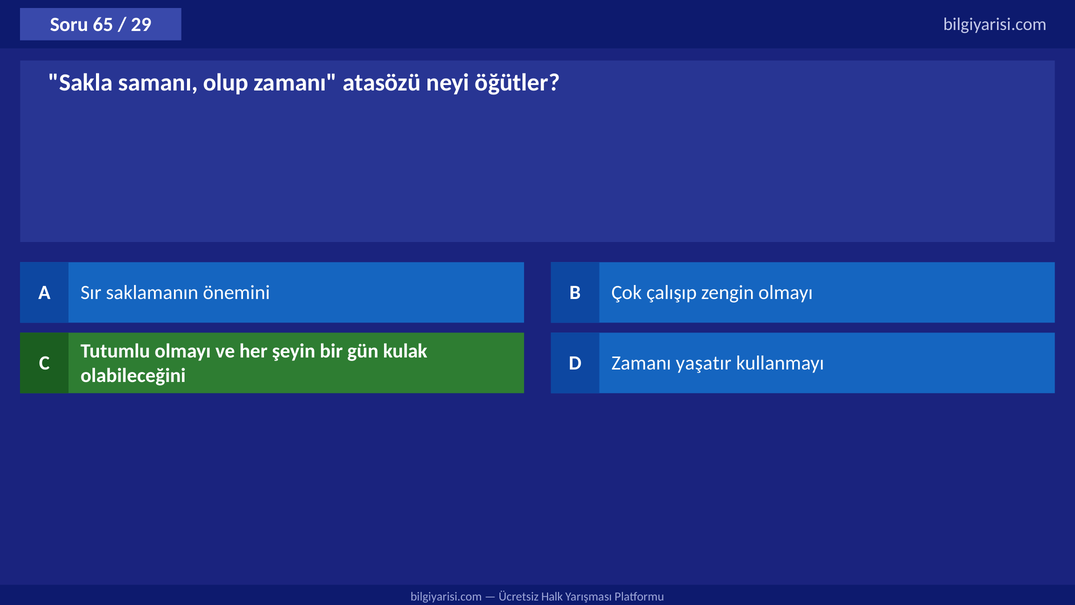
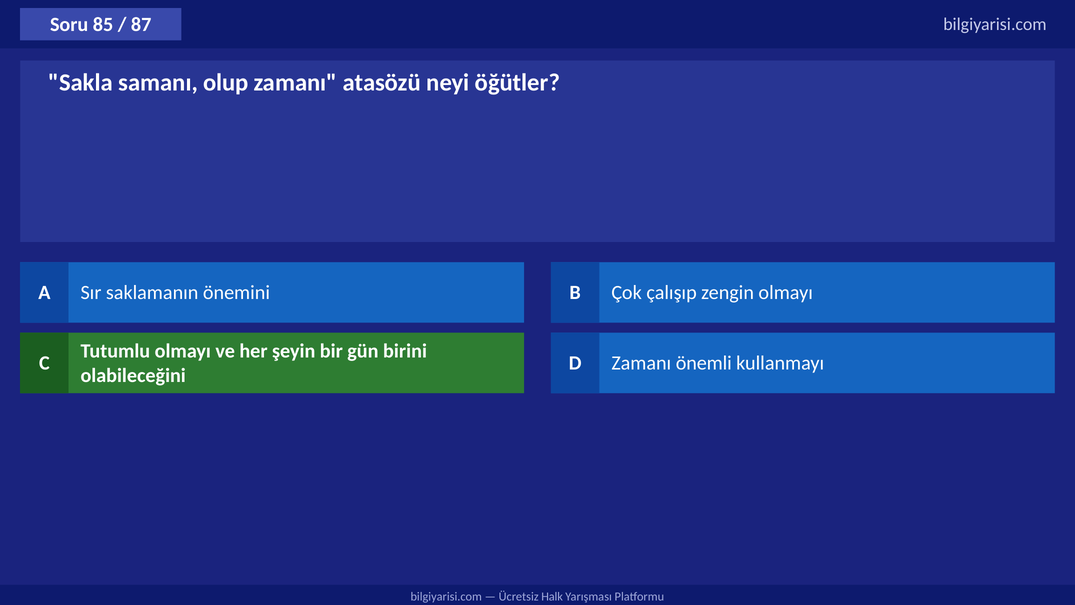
65: 65 -> 85
29: 29 -> 87
kulak: kulak -> birini
yaşatır: yaşatır -> önemli
